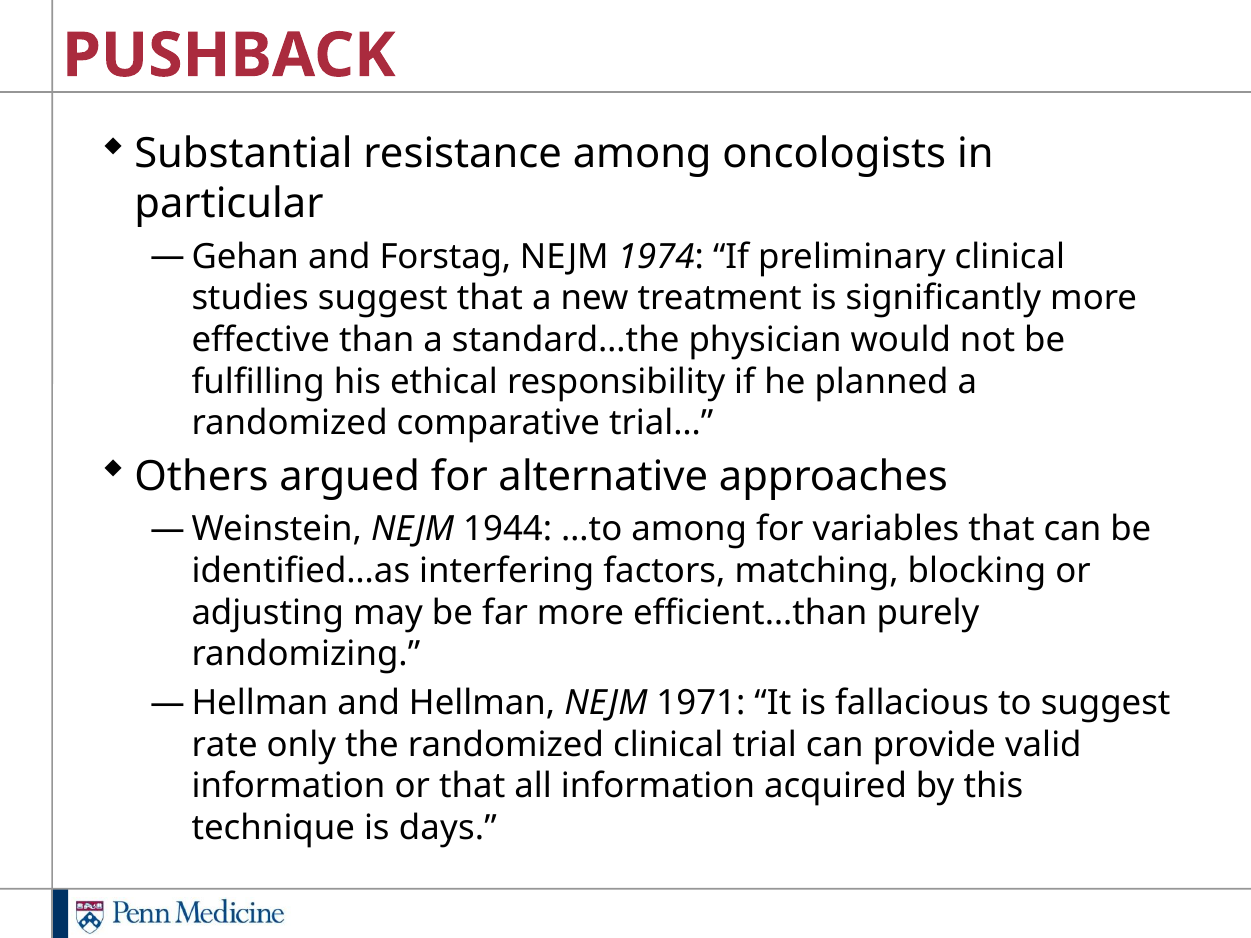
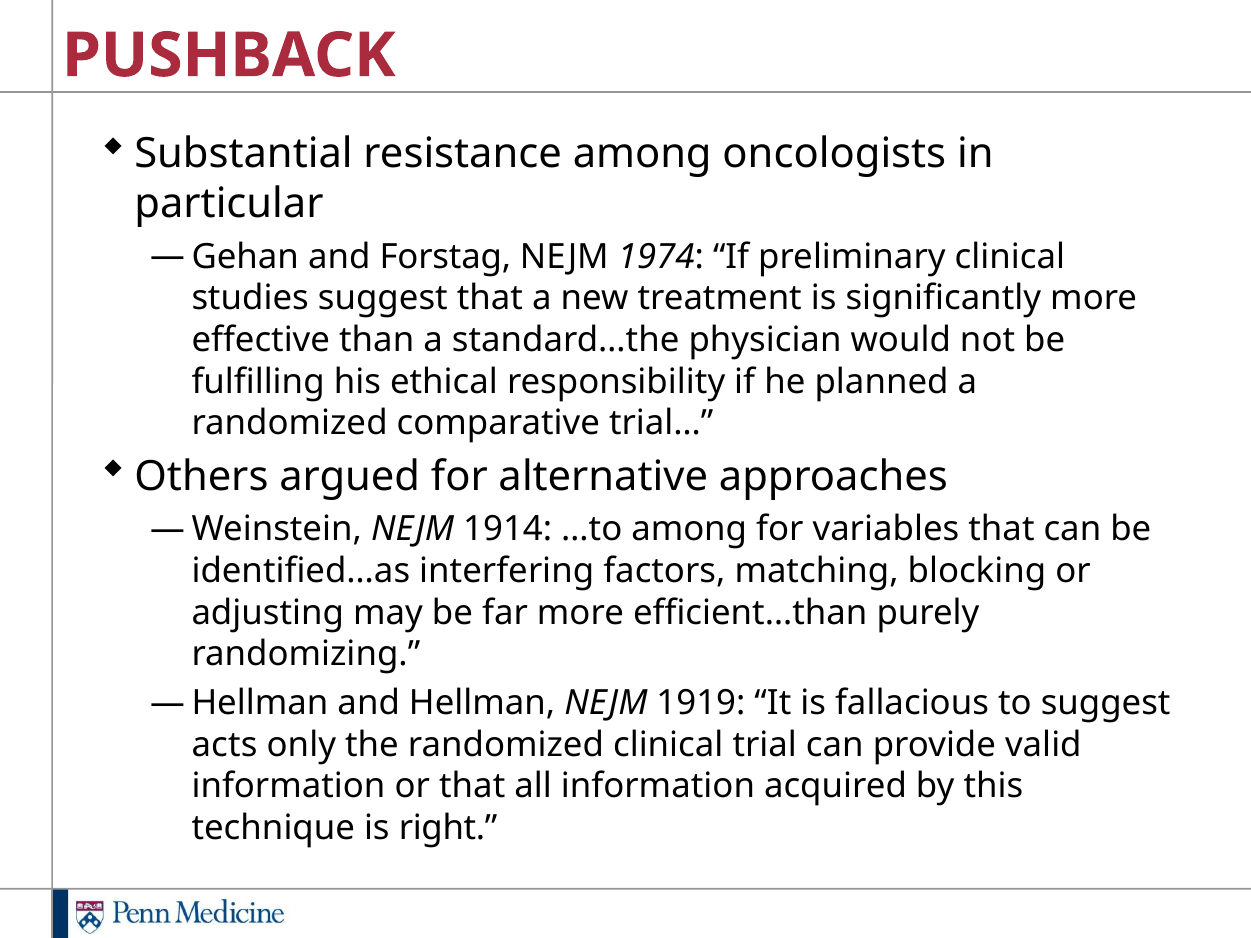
1944: 1944 -> 1914
1971: 1971 -> 1919
rate: rate -> acts
days: days -> right
